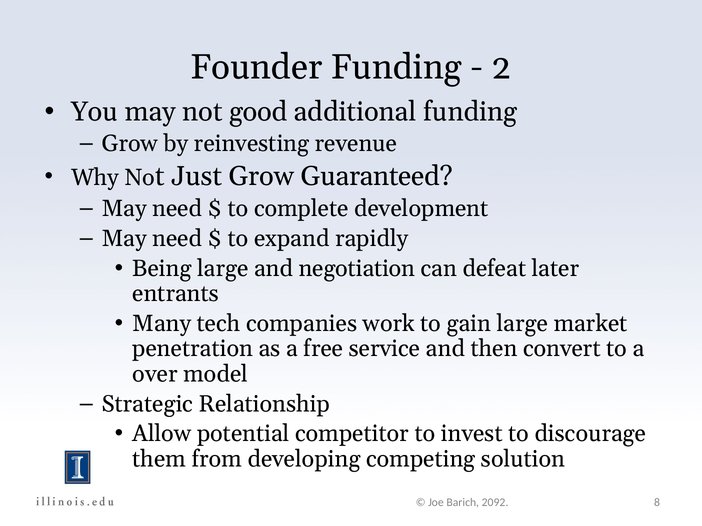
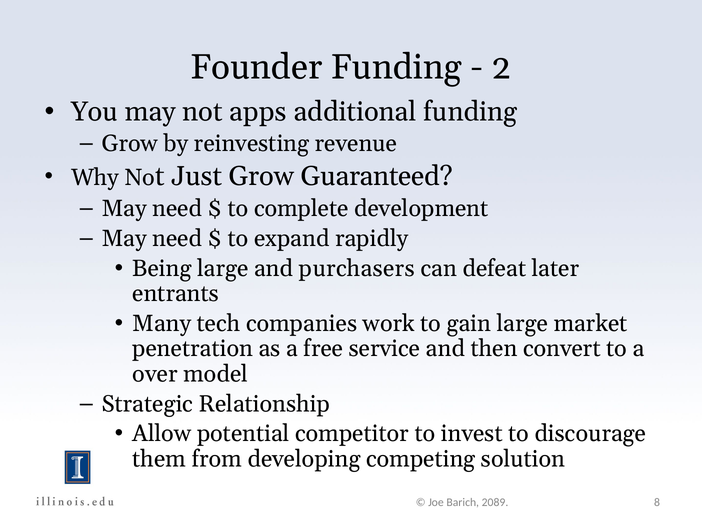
good: good -> apps
negotiation: negotiation -> purchasers
2092: 2092 -> 2089
